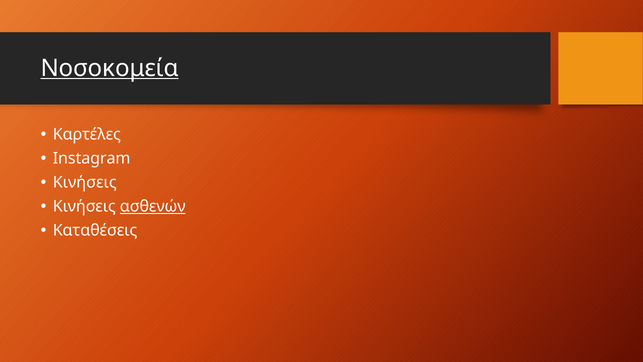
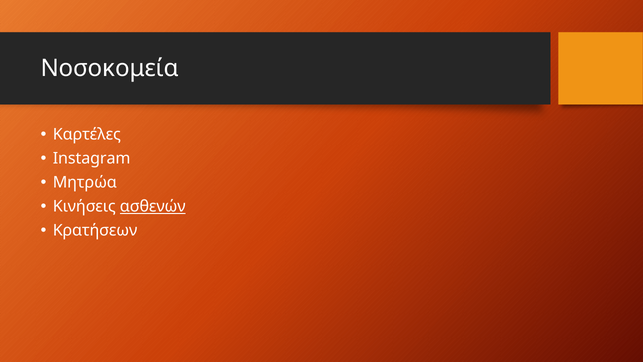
Νοσοκομεία underline: present -> none
Κινήσεις at (85, 182): Κινήσεις -> Μητρώα
Καταθέσεις: Καταθέσεις -> Κρατήσεων
